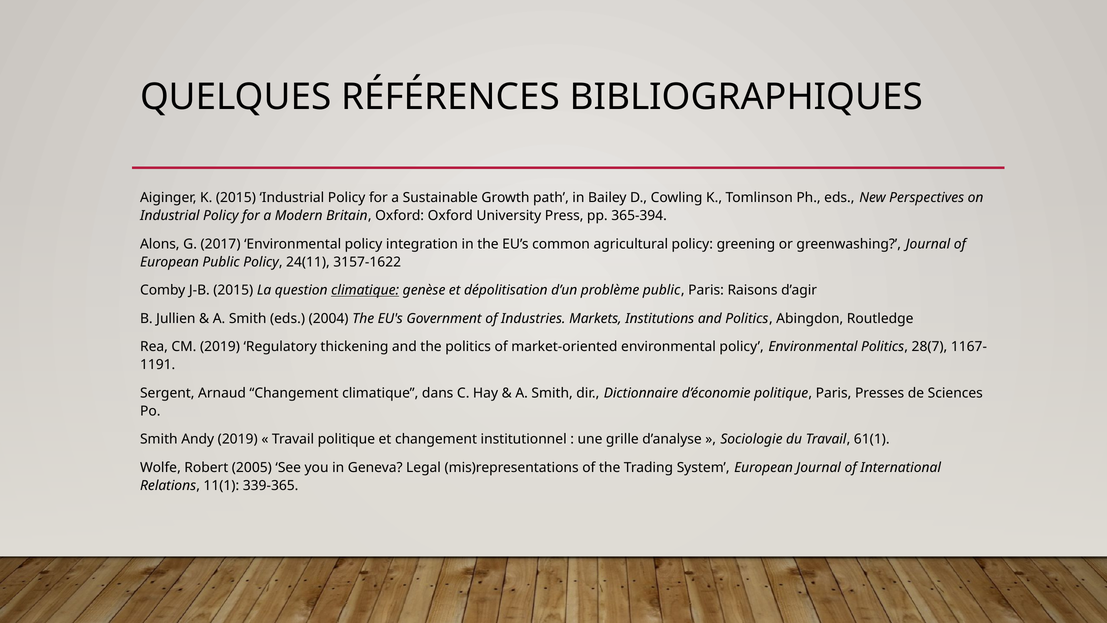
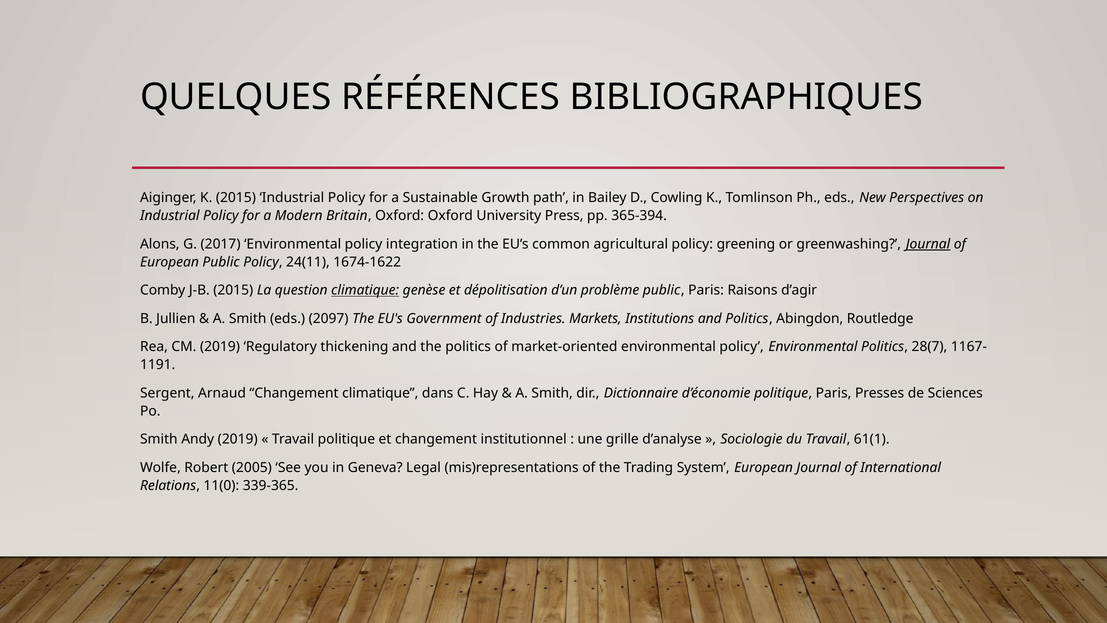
Journal at (928, 244) underline: none -> present
3157-1622: 3157-1622 -> 1674-1622
2004: 2004 -> 2097
11(1: 11(1 -> 11(0
